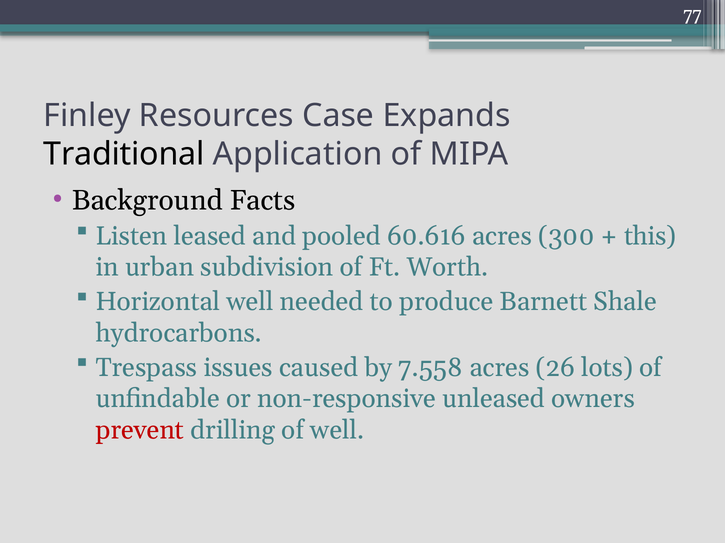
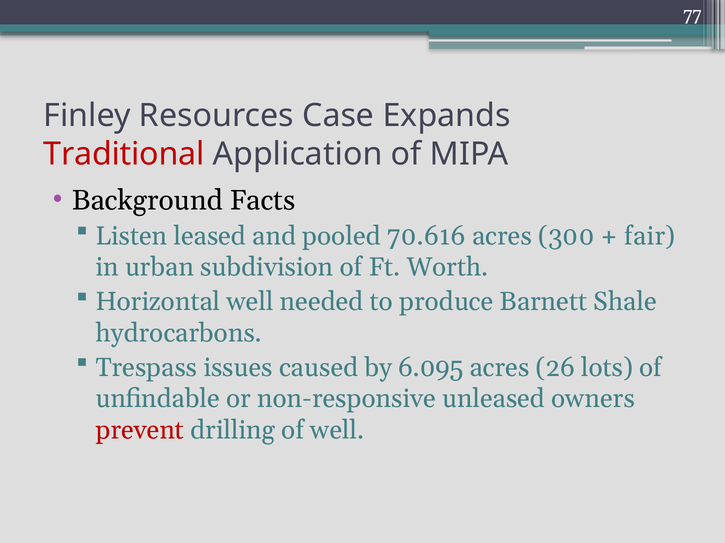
Traditional colour: black -> red
60.616: 60.616 -> 70.616
this: this -> fair
7.558: 7.558 -> 6.095
